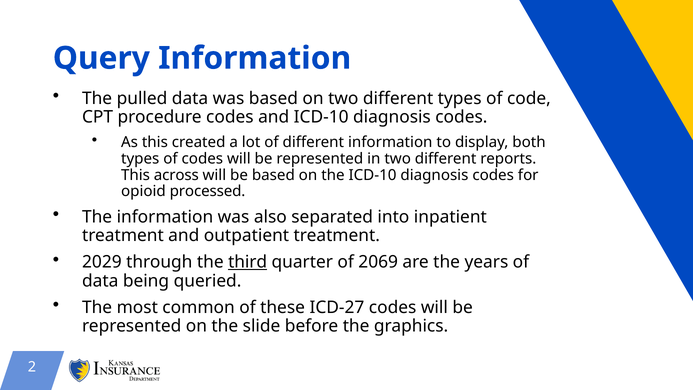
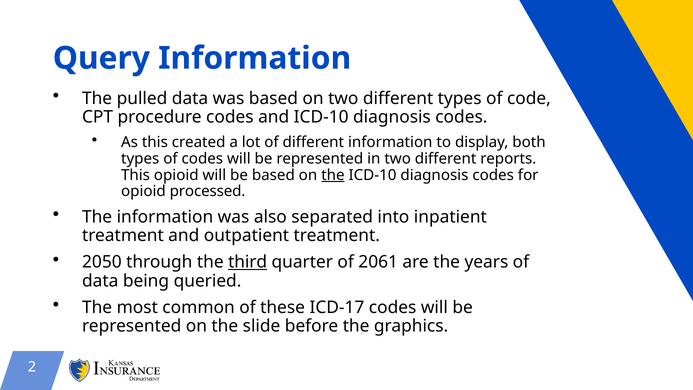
This across: across -> opioid
the at (333, 175) underline: none -> present
2029: 2029 -> 2050
2069: 2069 -> 2061
ICD-27: ICD-27 -> ICD-17
